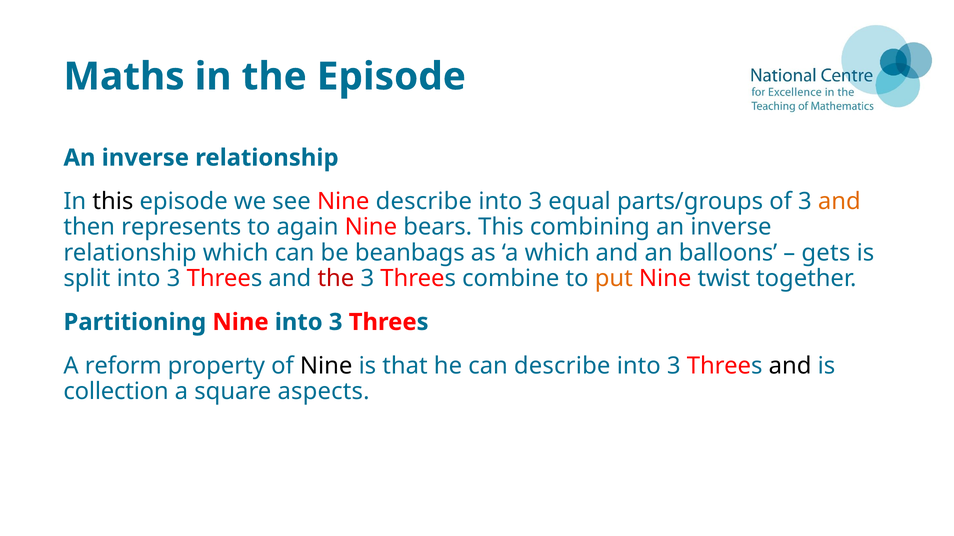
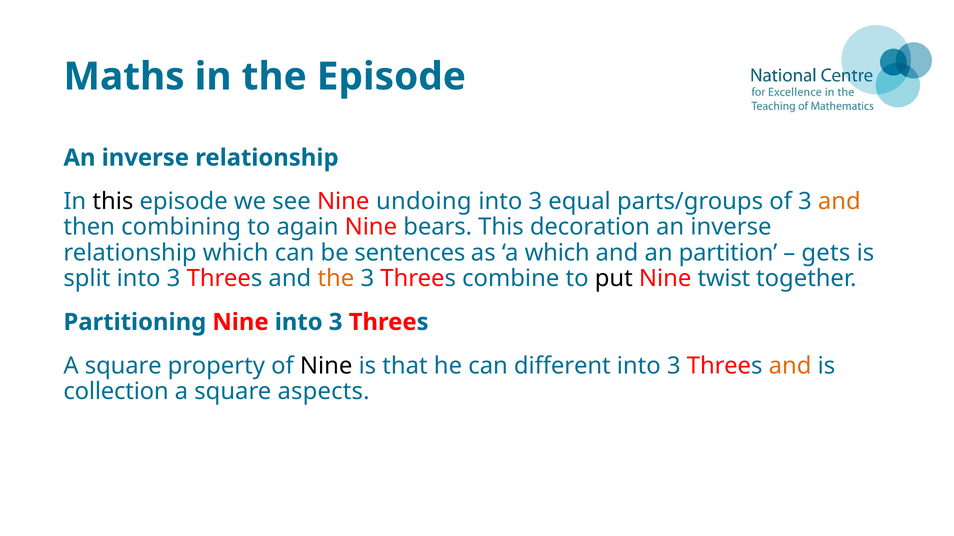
Nine describe: describe -> undoing
represents: represents -> combining
combining: combining -> decoration
beanbags: beanbags -> sentences
balloons: balloons -> partition
the at (336, 279) colour: red -> orange
put colour: orange -> black
reform at (123, 366): reform -> square
can describe: describe -> different
and at (790, 366) colour: black -> orange
